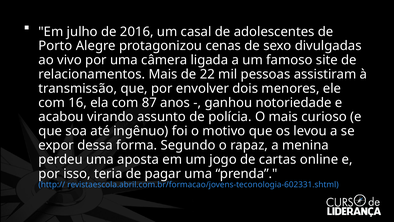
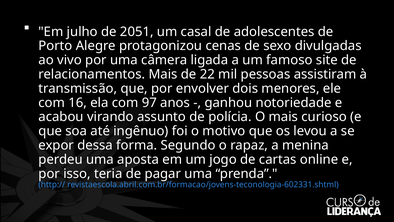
2016: 2016 -> 2051
87: 87 -> 97
